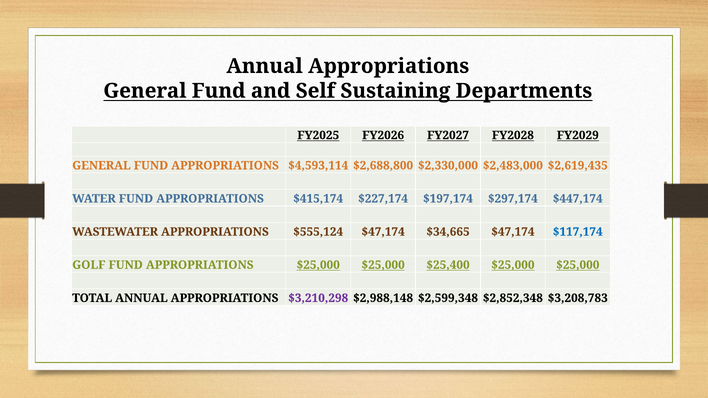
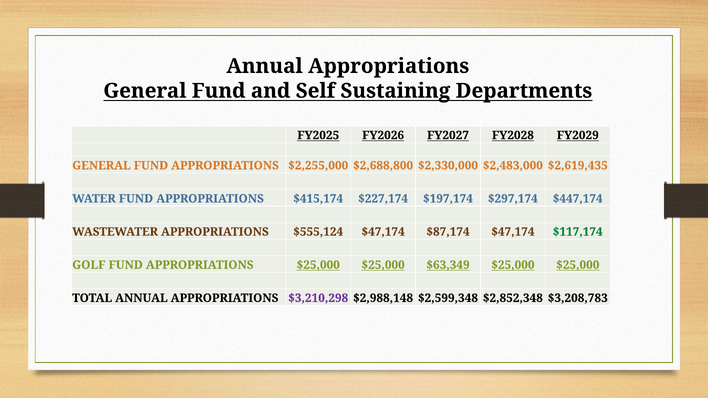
$4,593,114: $4,593,114 -> $2,255,000
$34,665: $34,665 -> $87,174
$117,174 colour: blue -> green
$25,400: $25,400 -> $63,349
